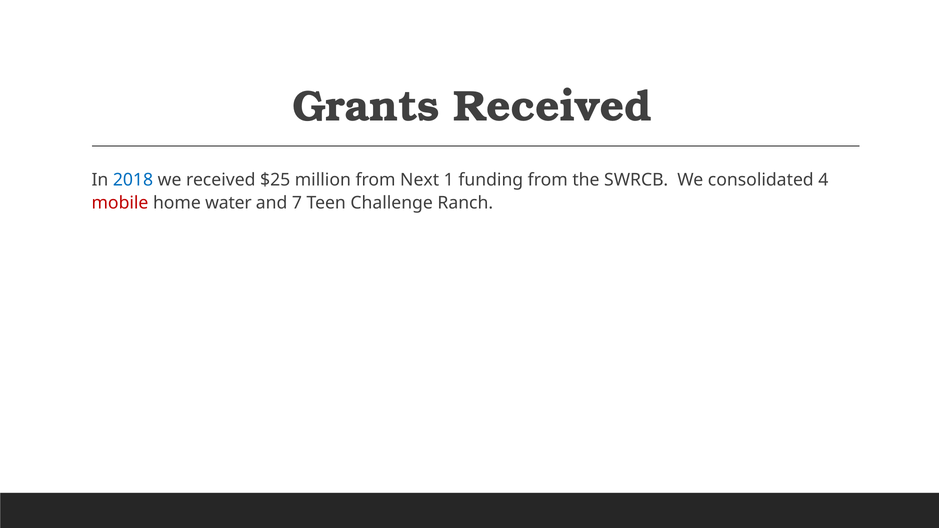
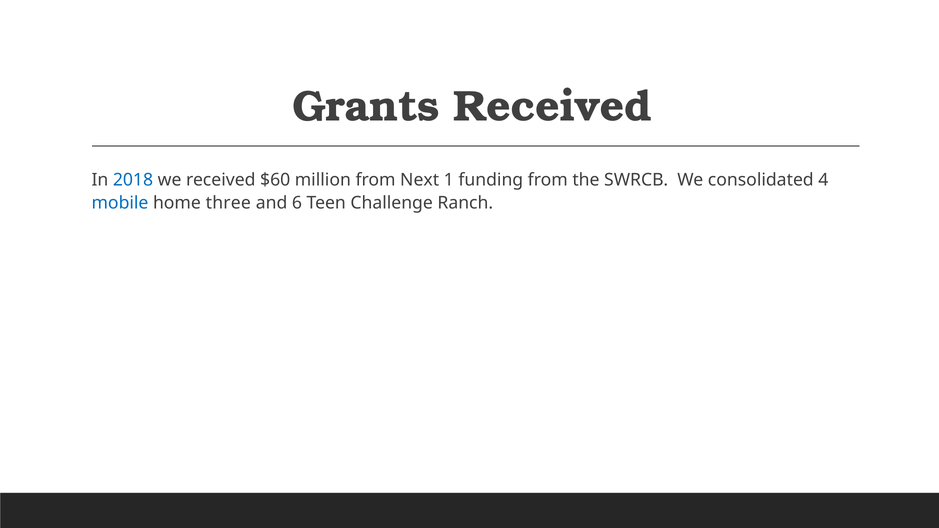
$25: $25 -> $60
mobile colour: red -> blue
water: water -> three
7: 7 -> 6
